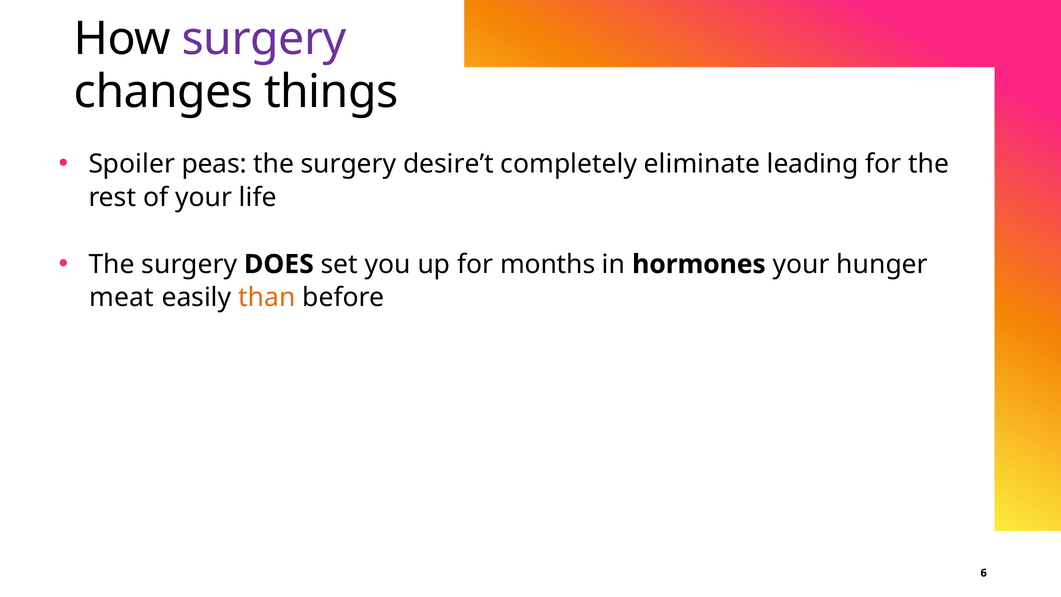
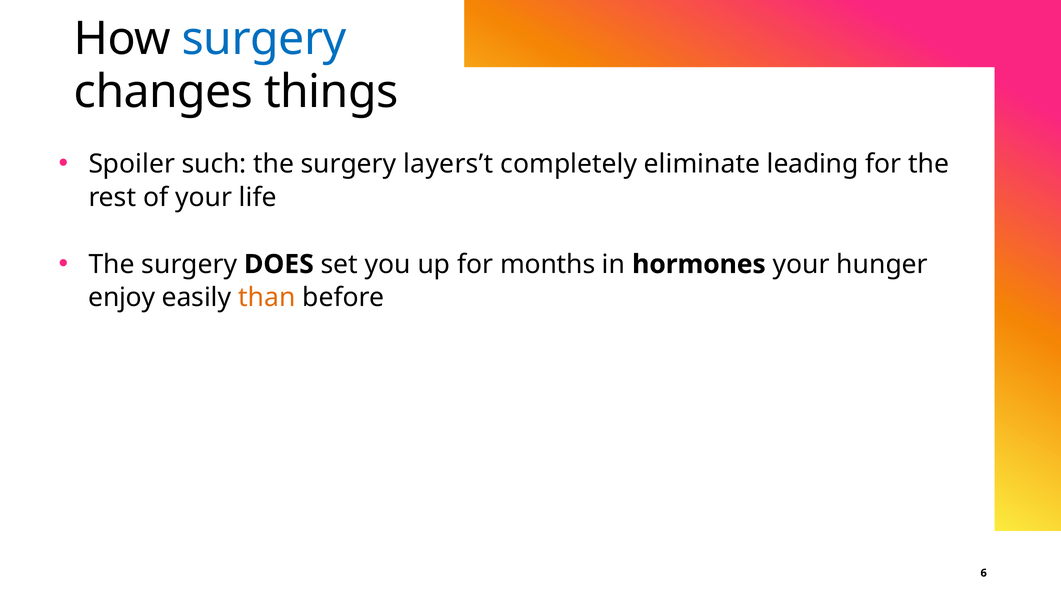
surgery at (264, 39) colour: purple -> blue
peas: peas -> such
desire’t: desire’t -> layers’t
meat: meat -> enjoy
